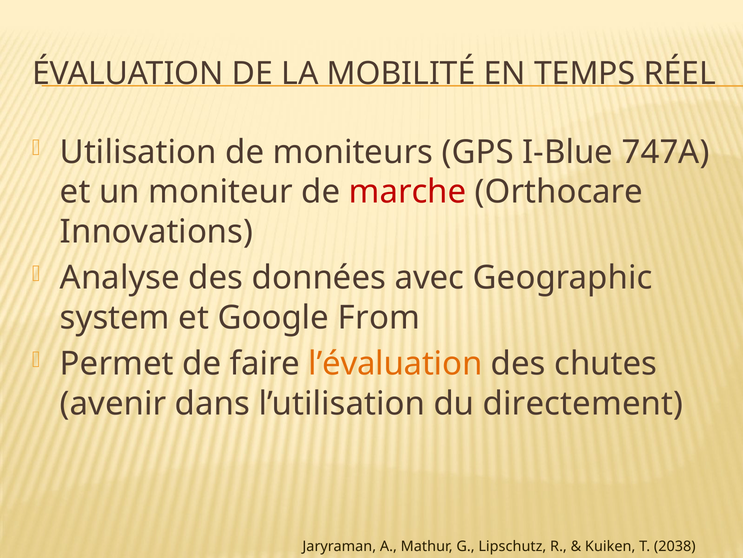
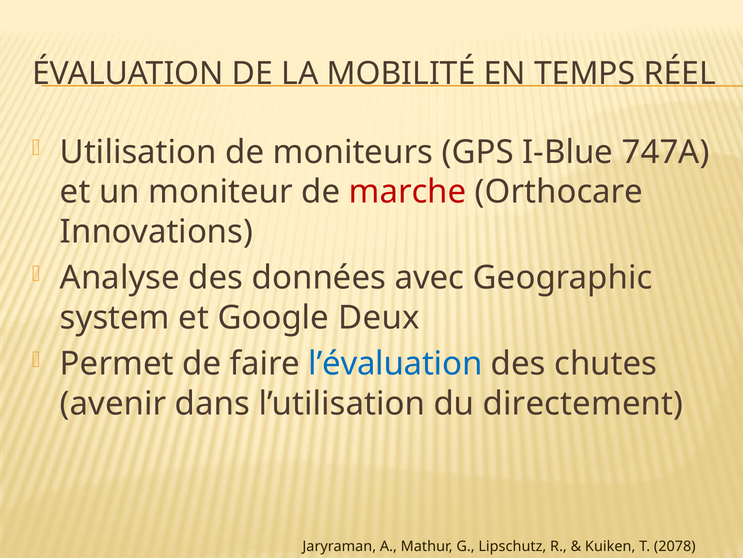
From: From -> Deux
l’évaluation colour: orange -> blue
2038: 2038 -> 2078
